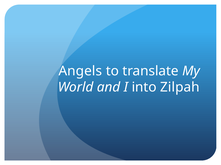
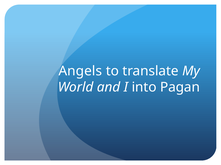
Zilpah: Zilpah -> Pagan
